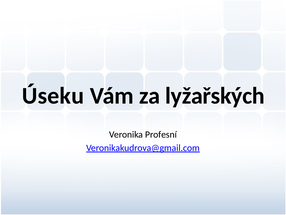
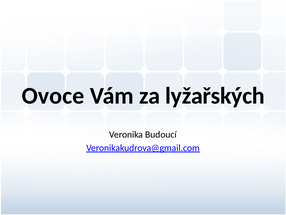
Úseku: Úseku -> Ovoce
Profesní: Profesní -> Budoucí
